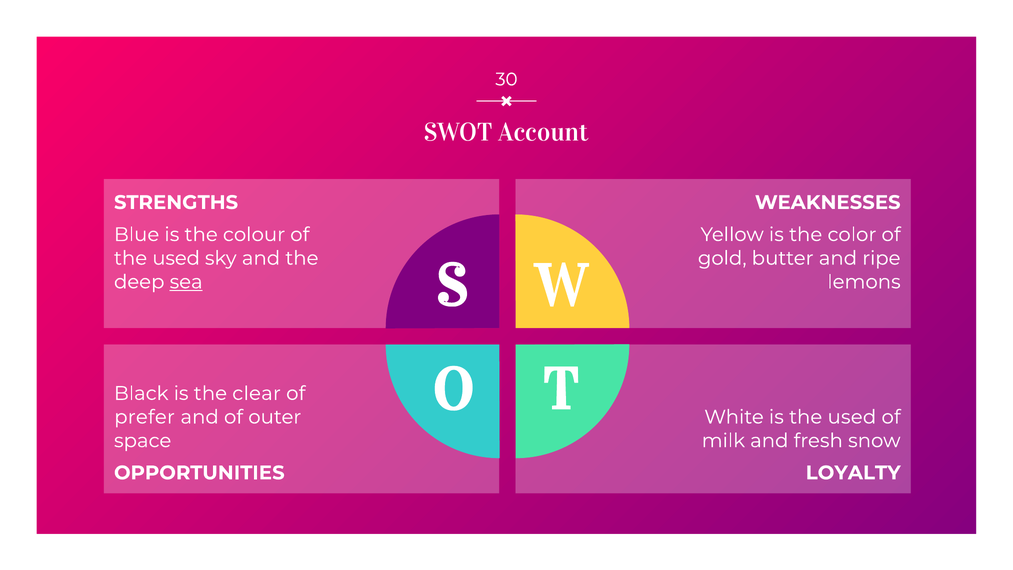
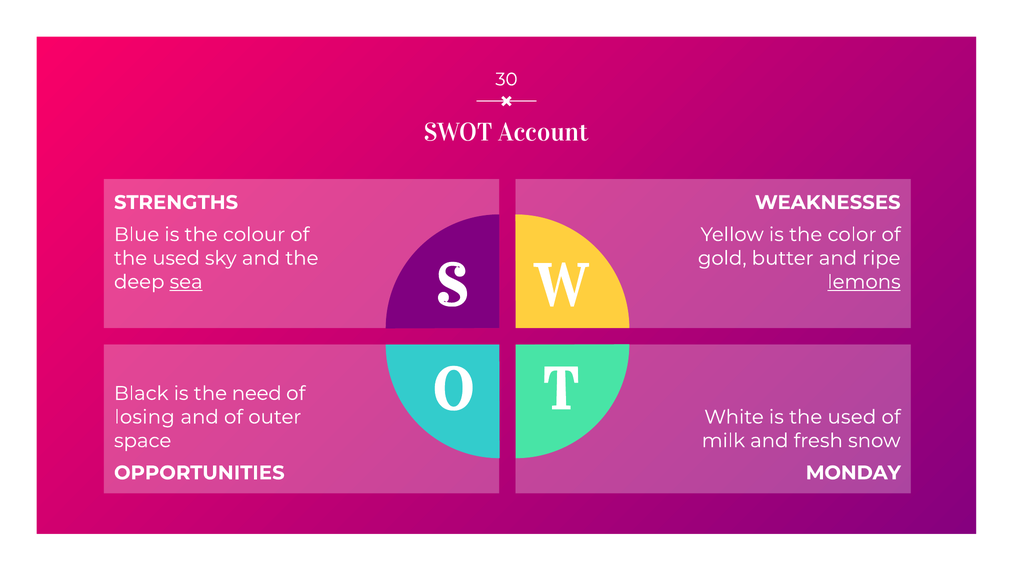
lemons underline: none -> present
clear: clear -> need
prefer: prefer -> losing
LOYALTY: LOYALTY -> MONDAY
